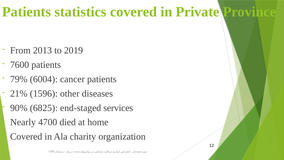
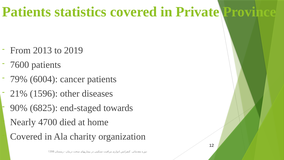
services: services -> towards
